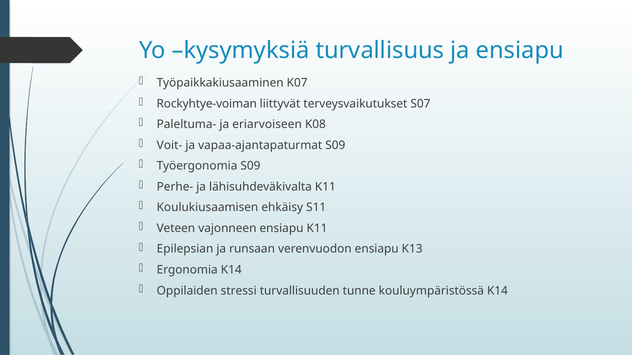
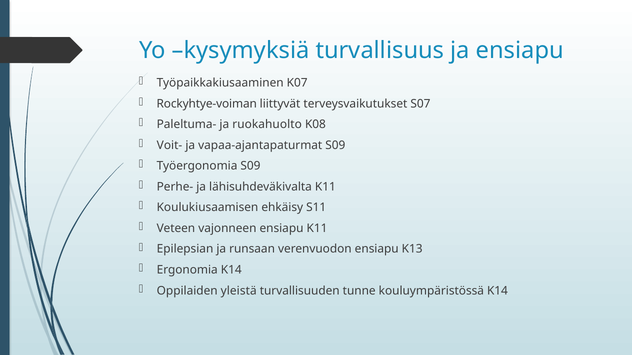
eriarvoiseen: eriarvoiseen -> ruokahuolto
stressi: stressi -> yleistä
